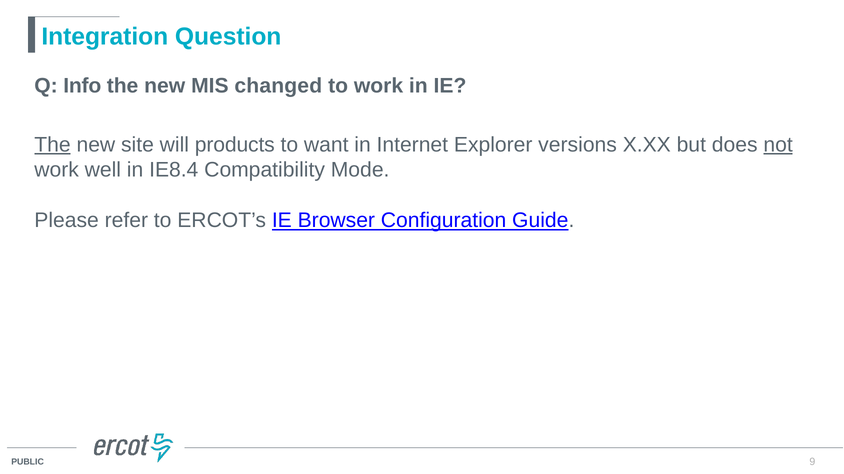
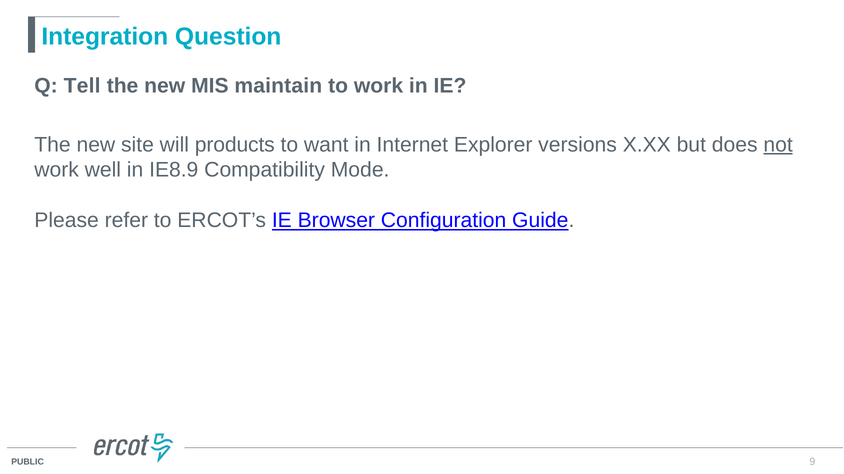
Info: Info -> Tell
changed: changed -> maintain
The at (53, 145) underline: present -> none
IE8.4: IE8.4 -> IE8.9
